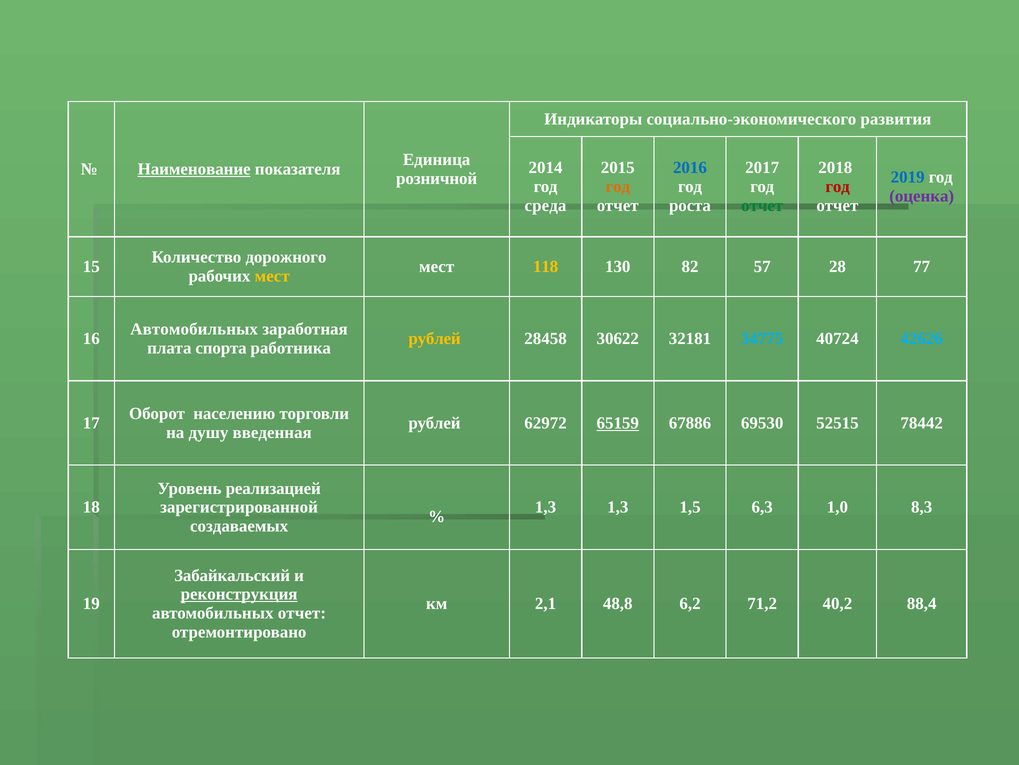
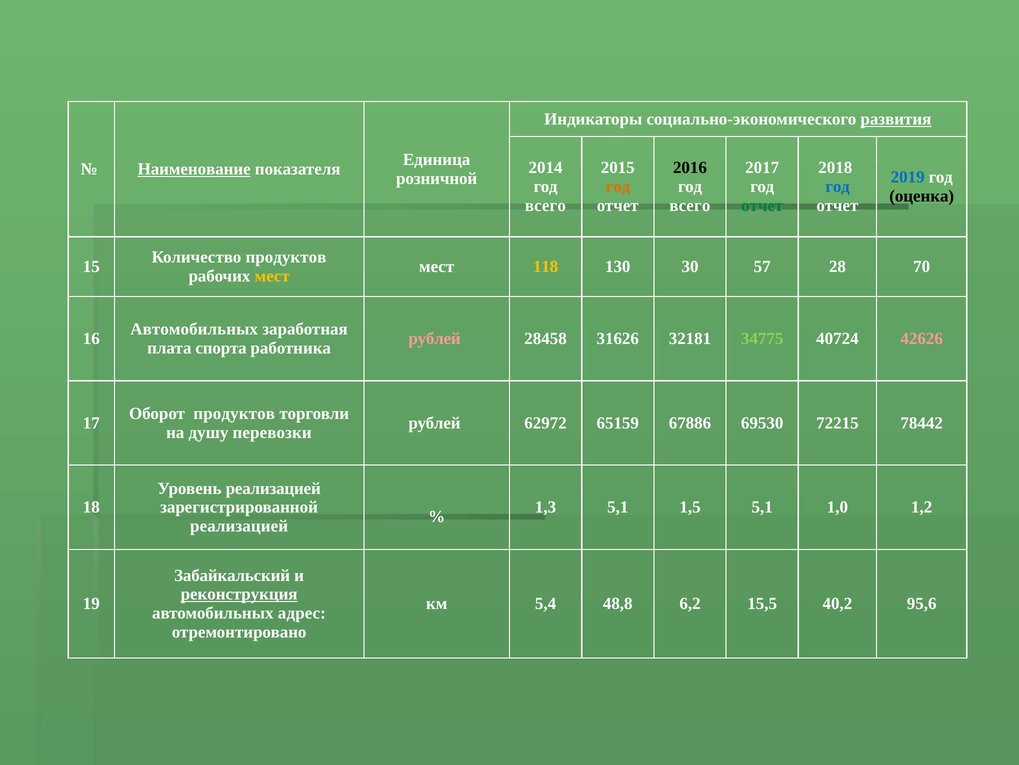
развития underline: none -> present
2016 colour: blue -> black
год at (838, 187) colour: red -> blue
оценка colour: purple -> black
среда at (545, 205): среда -> всего
роста at (690, 205): роста -> всего
Количество дорожного: дорожного -> продуктов
82: 82 -> 30
77: 77 -> 70
рублей at (435, 338) colour: yellow -> pink
30622: 30622 -> 31626
34775 colour: light blue -> light green
42626 colour: light blue -> pink
Оборот населению: населению -> продуктов
65159 underline: present -> none
52515: 52515 -> 72215
введенная: введенная -> перевозки
1,3 1,3: 1,3 -> 5,1
1,5 6,3: 6,3 -> 5,1
8,3: 8,3 -> 1,2
создаваемых at (239, 526): создаваемых -> реализацией
2,1: 2,1 -> 5,4
71,2: 71,2 -> 15,5
88,4: 88,4 -> 95,6
автомобильных отчет: отчет -> адрес
